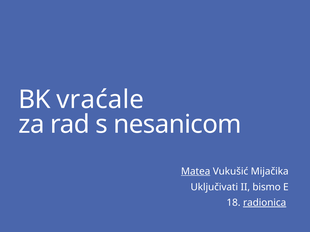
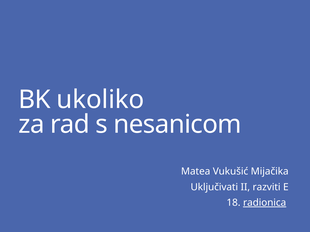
vraćale: vraćale -> ukoliko
Matea underline: present -> none
bismo: bismo -> razviti
